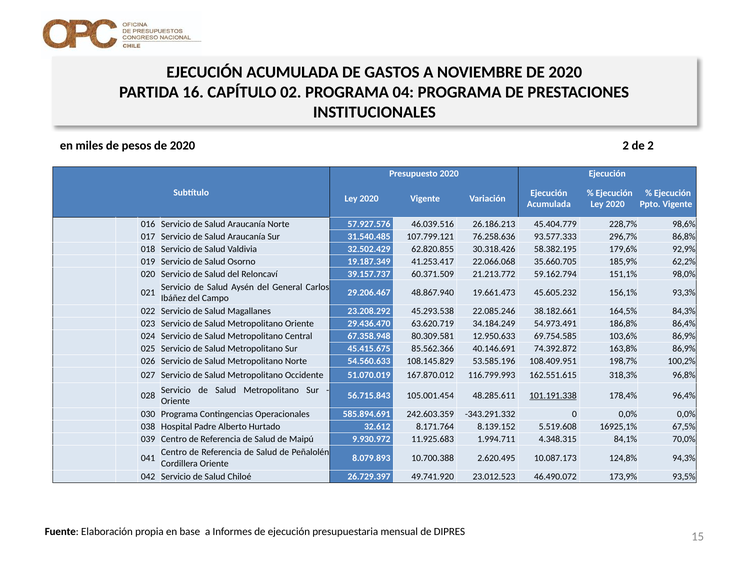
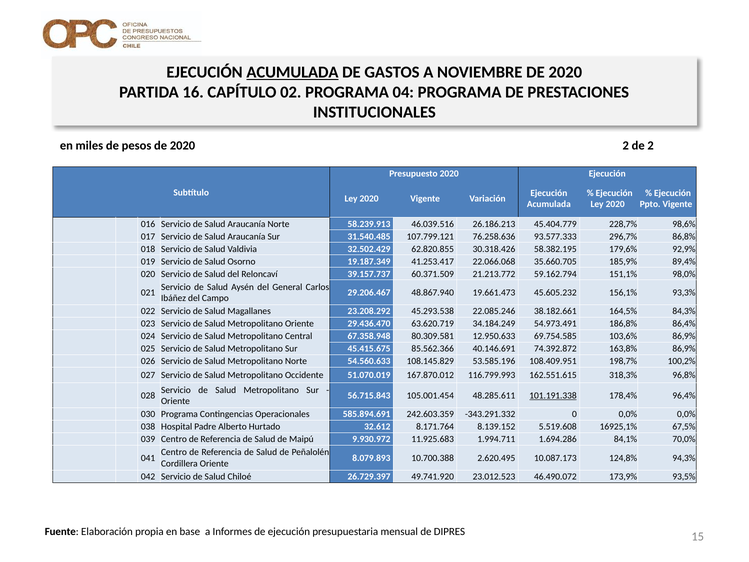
ACUMULADA at (292, 72) underline: none -> present
57.927.576: 57.927.576 -> 58.239.913
62,2%: 62,2% -> 89,4%
4.348.315: 4.348.315 -> 1.694.286
